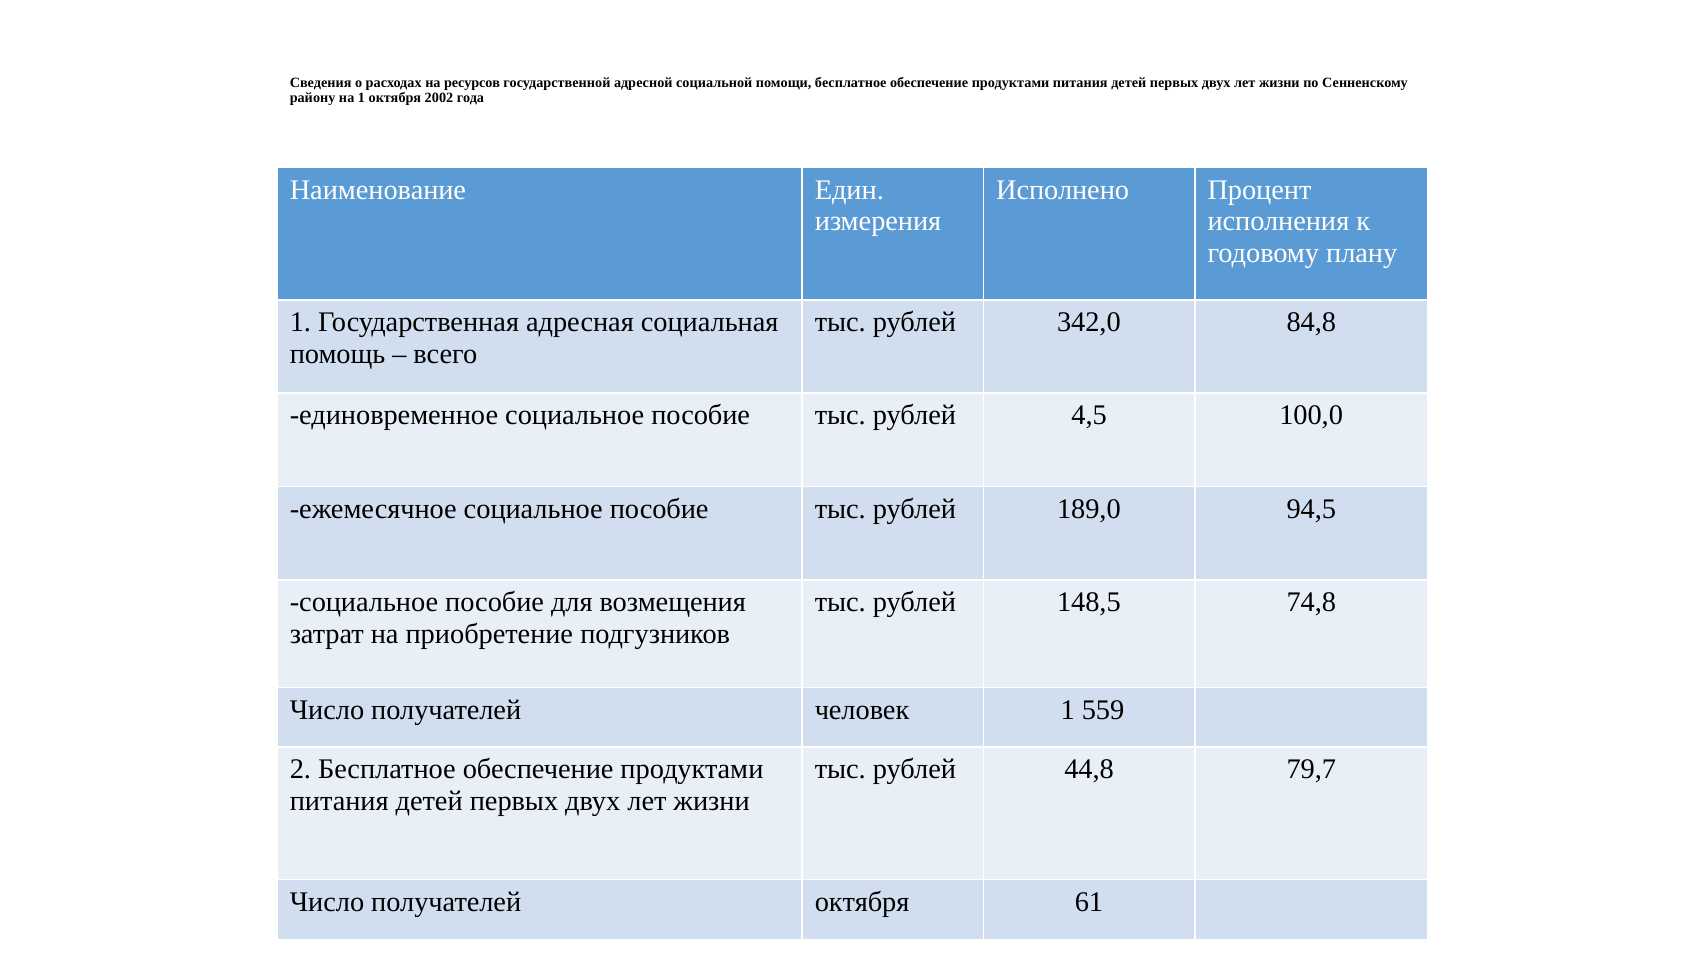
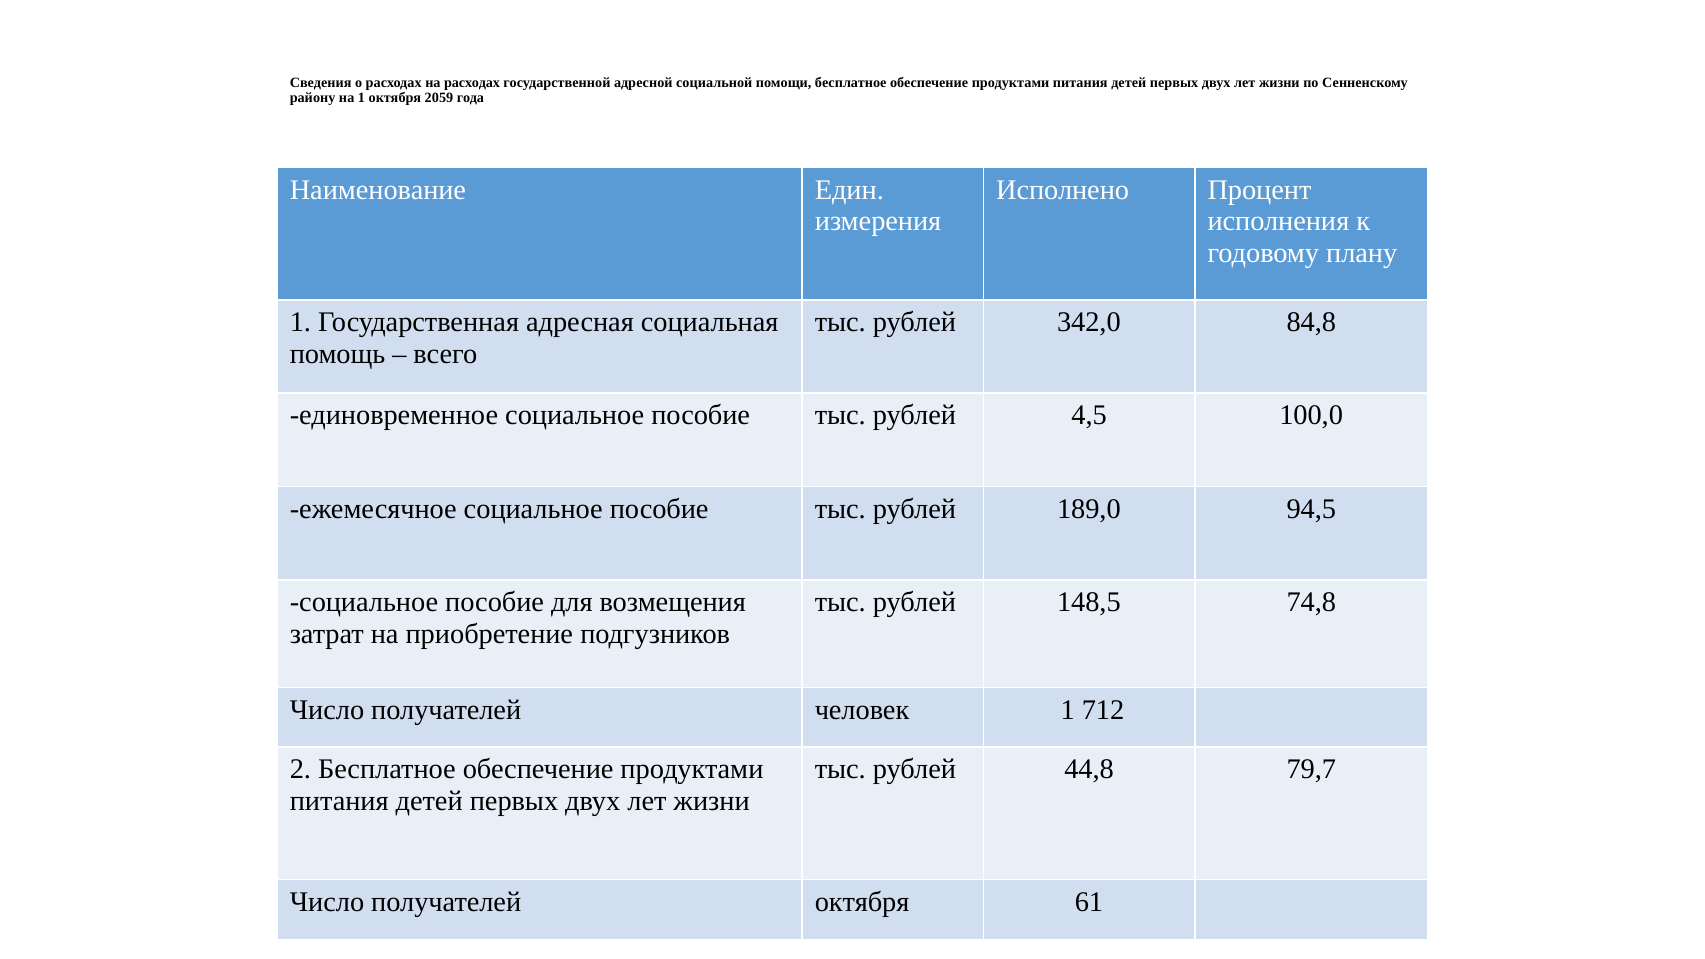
на ресурсов: ресурсов -> расходах
2002: 2002 -> 2059
559: 559 -> 712
